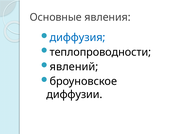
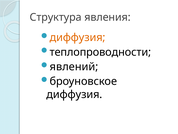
Основные: Основные -> Структура
диффузия at (78, 37) colour: blue -> orange
диффузии at (74, 94): диффузии -> диффузия
